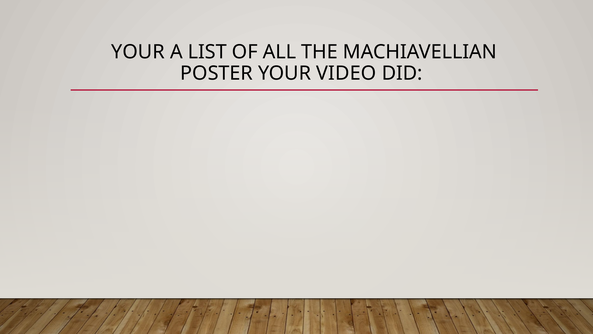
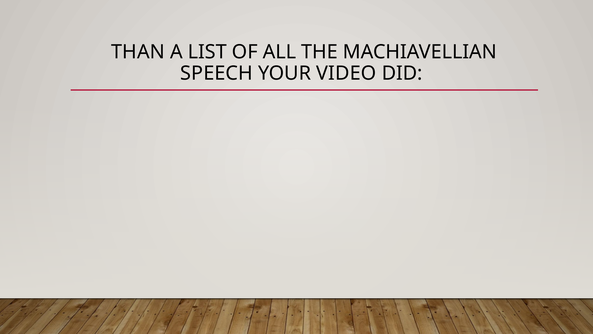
YOUR at (138, 52): YOUR -> THAN
POSTER: POSTER -> SPEECH
